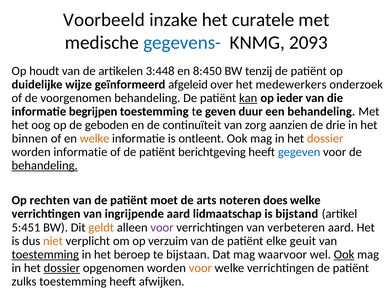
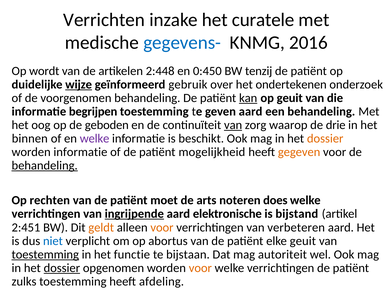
Voorbeeld: Voorbeeld -> Verrichten
2093: 2093 -> 2016
houdt: houdt -> wordt
3:448: 3:448 -> 2:448
8:450: 8:450 -> 0:450
wijze underline: none -> present
afgeleid: afgeleid -> gebruik
medewerkers: medewerkers -> ondertekenen
op ieder: ieder -> geuit
geven duur: duur -> aard
van at (233, 125) underline: none -> present
aanzien: aanzien -> waarop
welke at (95, 139) colour: orange -> purple
ontleent: ontleent -> beschikt
berichtgeving: berichtgeving -> mogelijkheid
gegeven colour: blue -> orange
ingrijpende underline: none -> present
lidmaatschap: lidmaatschap -> elektronische
5:451: 5:451 -> 2:451
voor at (162, 227) colour: purple -> orange
niet colour: orange -> blue
verzuim: verzuim -> abortus
beroep: beroep -> functie
waarvoor: waarvoor -> autoriteit
Ook at (344, 254) underline: present -> none
afwijken: afwijken -> afdeling
